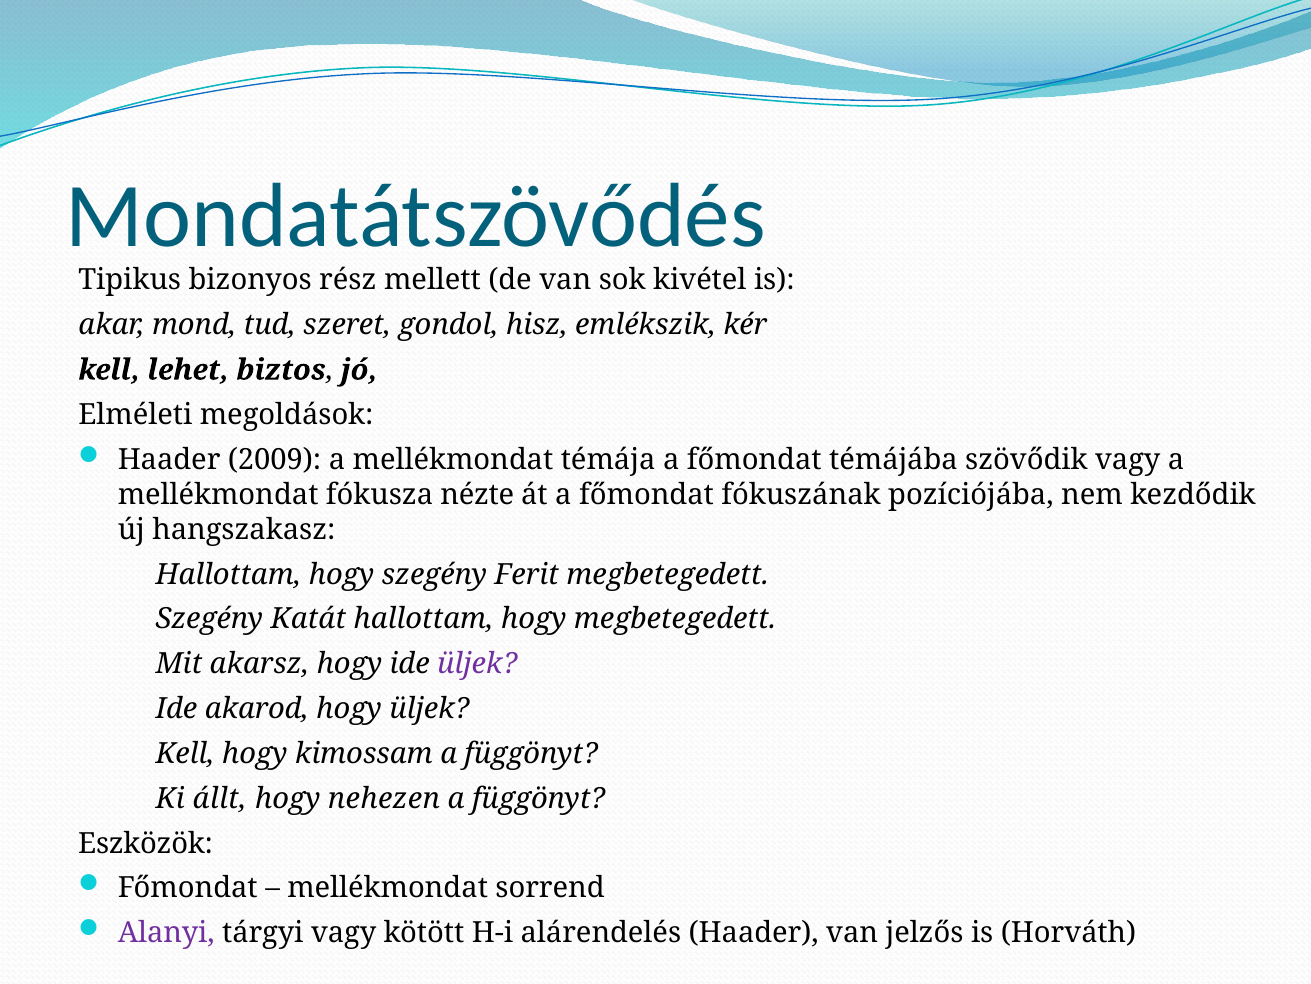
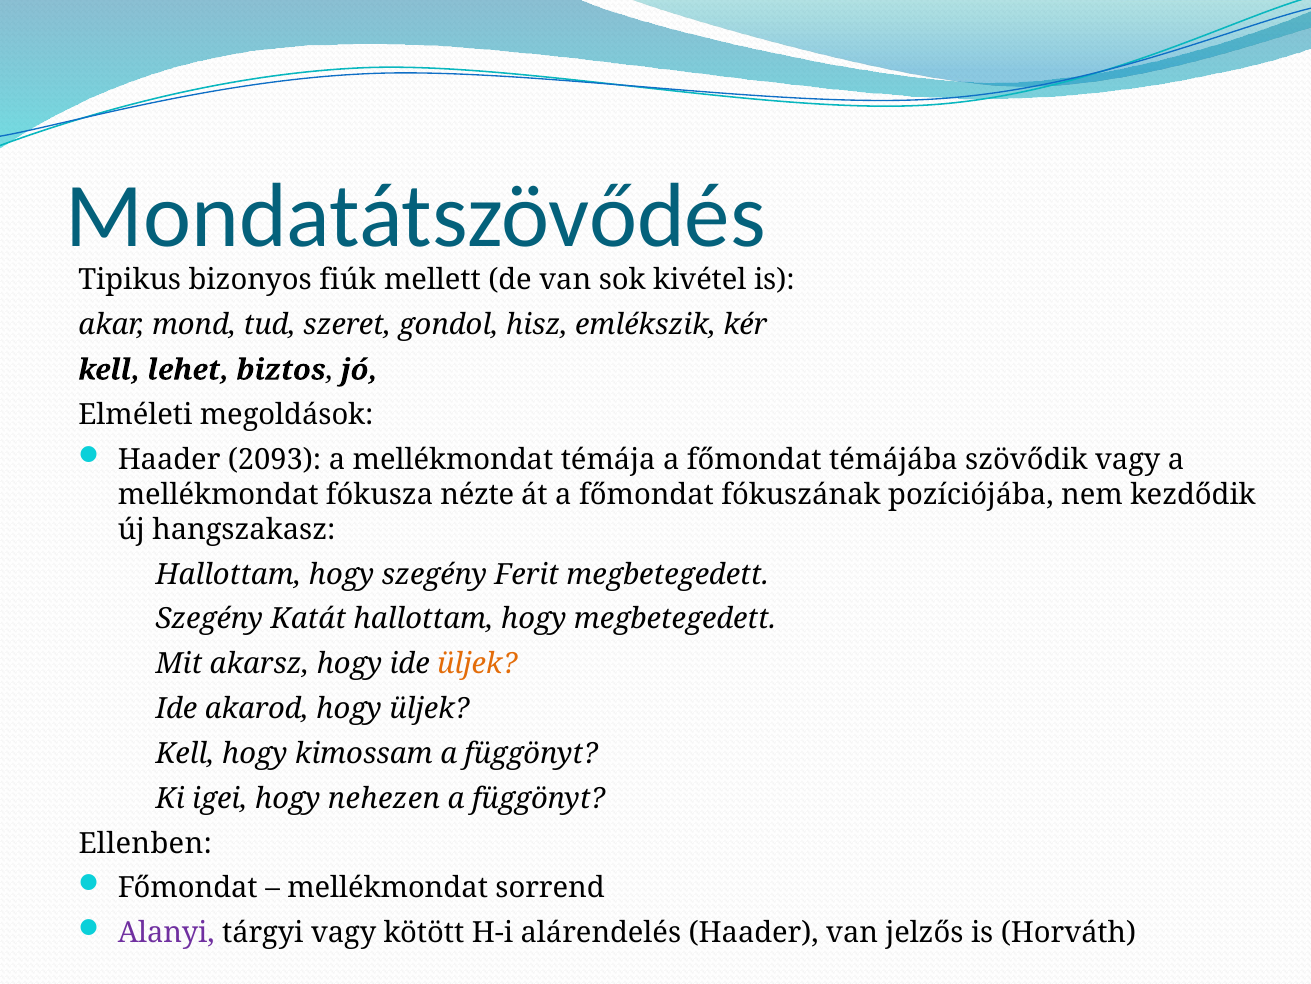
rész: rész -> fiúk
2009: 2009 -> 2093
üljek at (477, 664) colour: purple -> orange
állt: állt -> igei
Eszközök: Eszközök -> Ellenben
